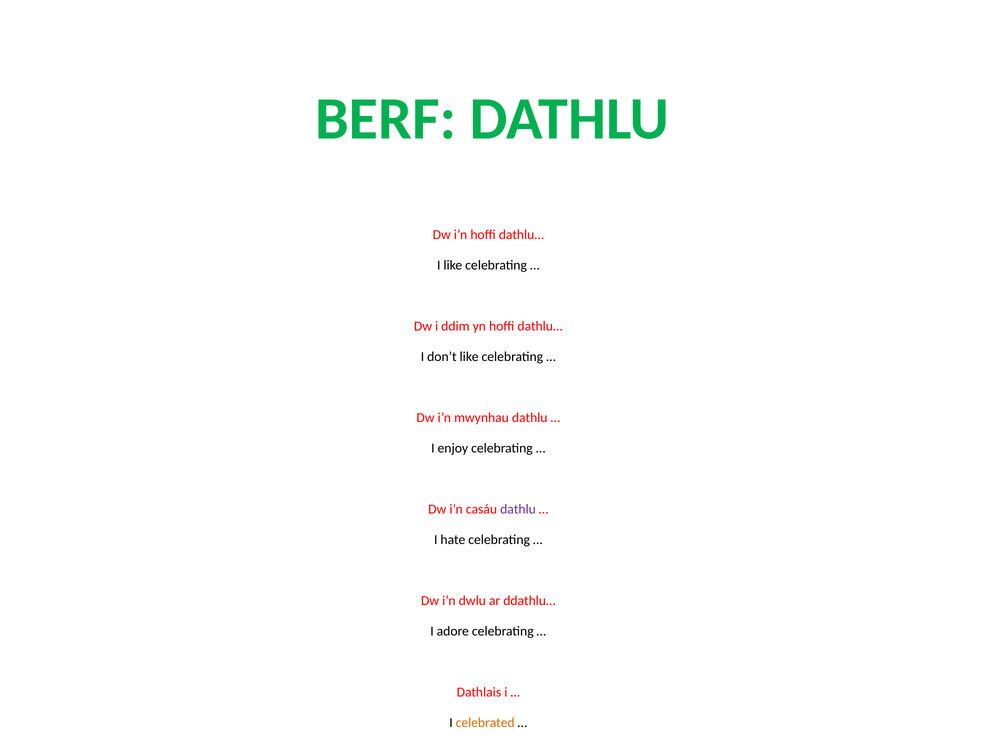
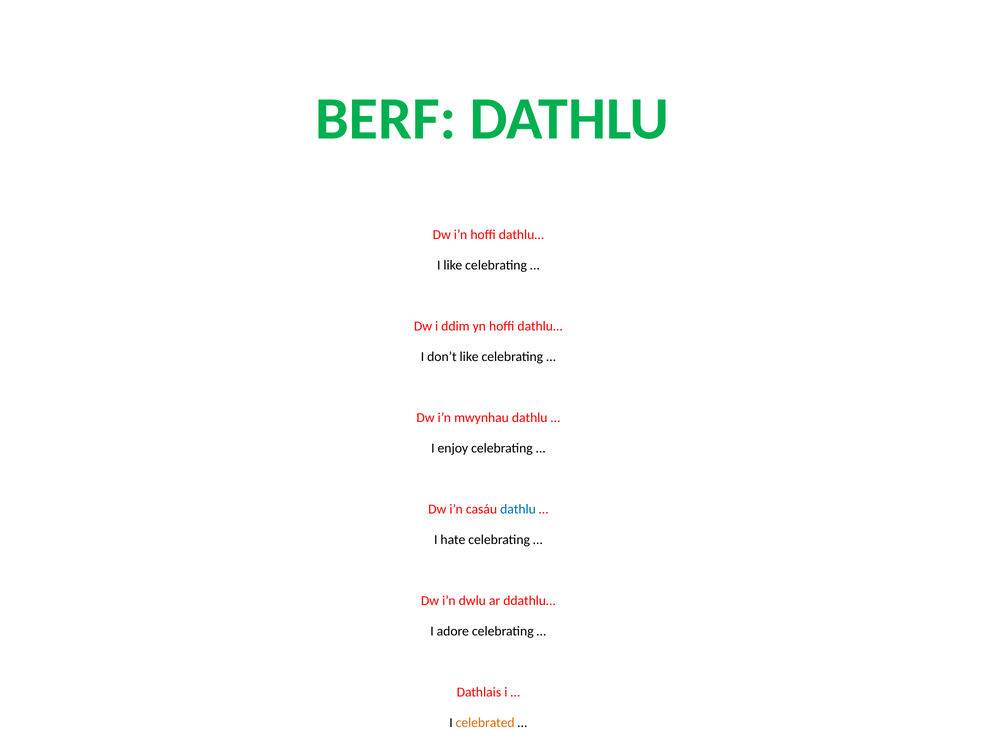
dathlu at (518, 510) colour: purple -> blue
